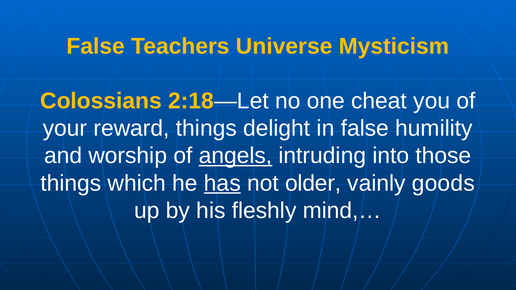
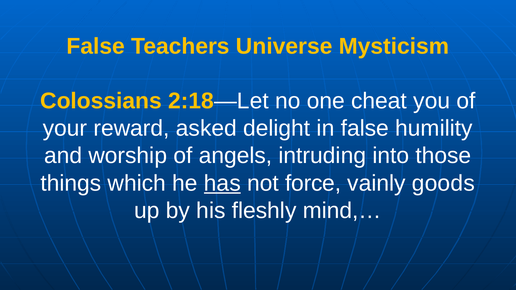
reward things: things -> asked
angels underline: present -> none
older: older -> force
